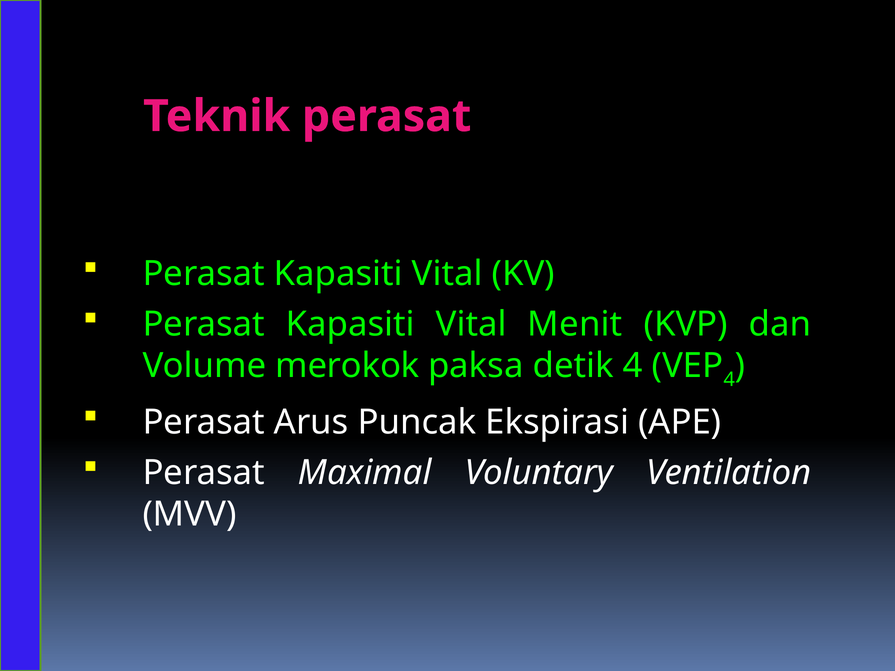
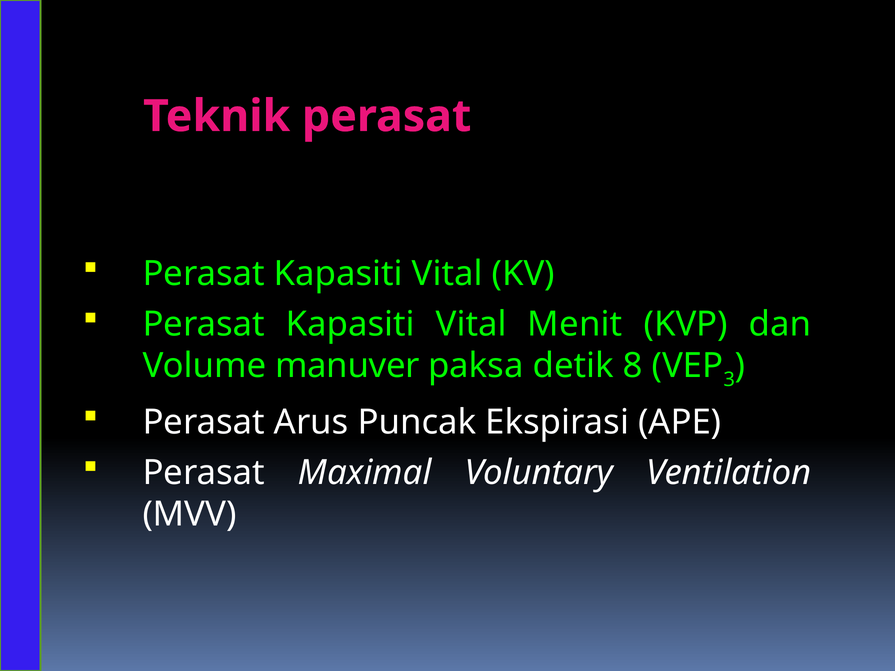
merokok: merokok -> manuver
detik 4: 4 -> 8
4 at (729, 380): 4 -> 3
